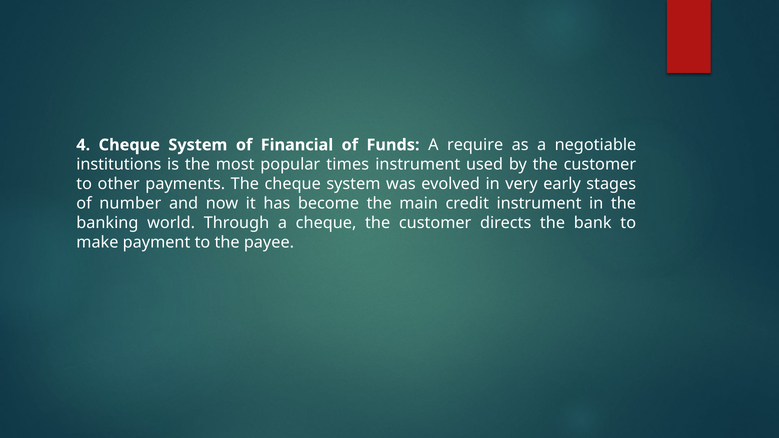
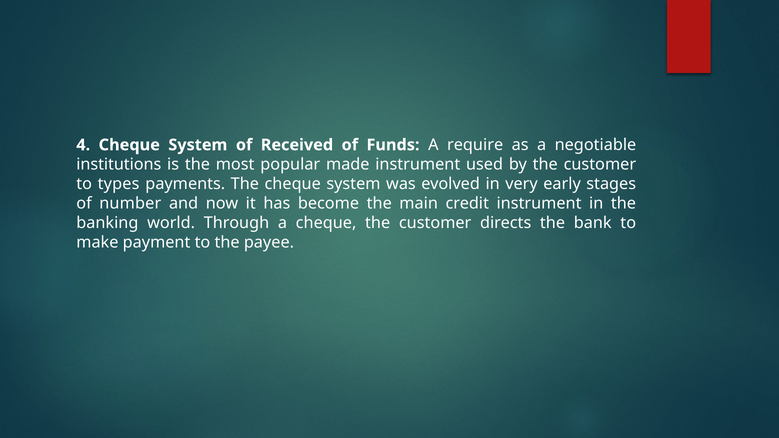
Financial: Financial -> Received
times: times -> made
other: other -> types
